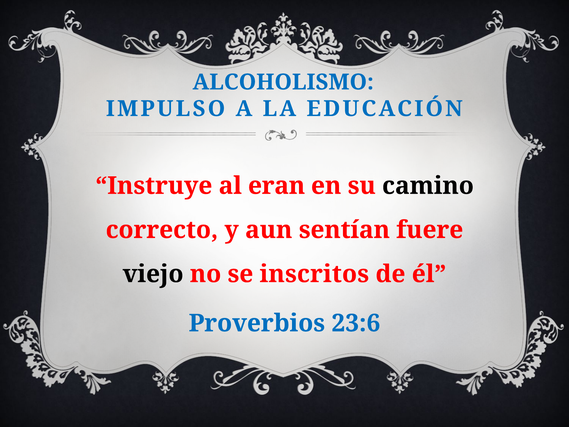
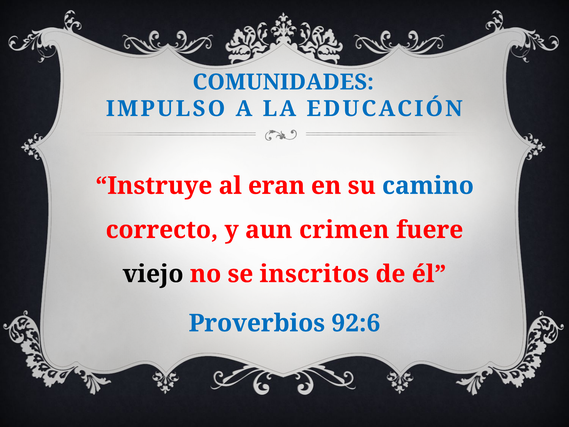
ALCOHOLISMO: ALCOHOLISMO -> COMUNIDADES
camino colour: black -> blue
sentían: sentían -> crimen
23:6: 23:6 -> 92:6
